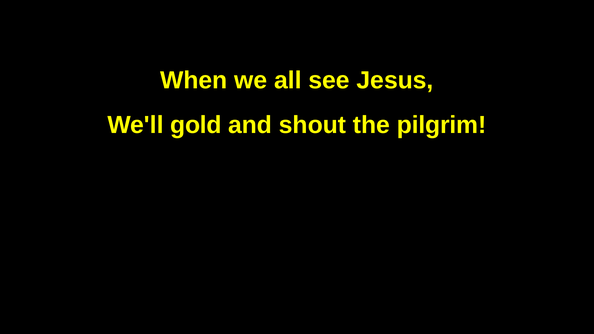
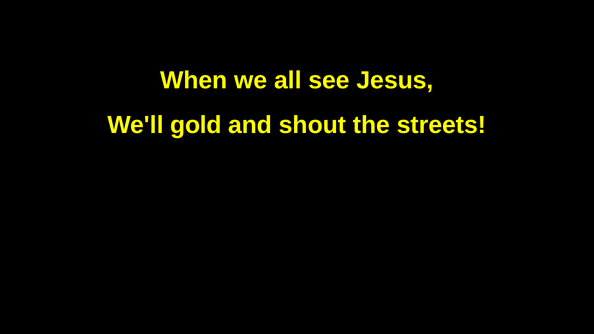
pilgrim: pilgrim -> streets
